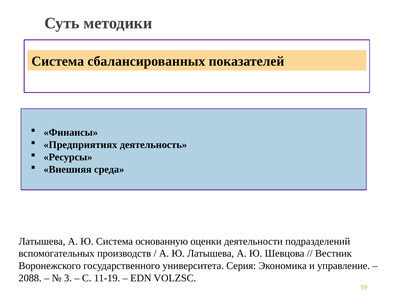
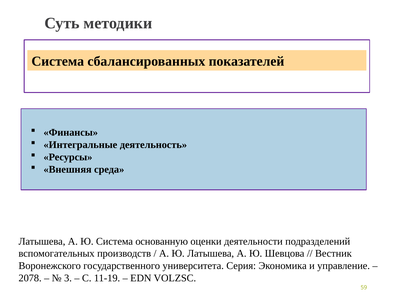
Предприятиях: Предприятиях -> Интегральные
2088: 2088 -> 2078
